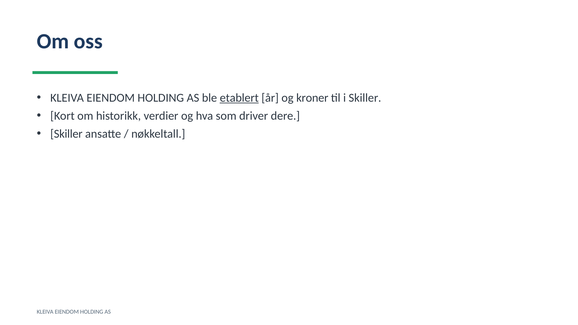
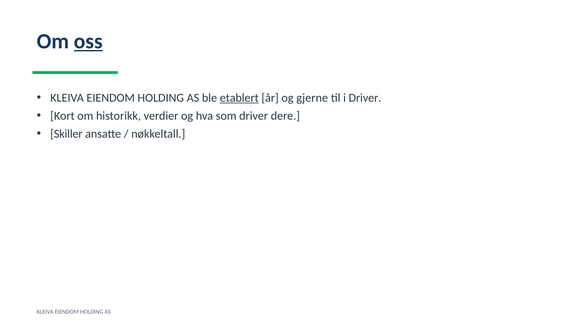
oss underline: none -> present
kroner: kroner -> gjerne
i Skiller: Skiller -> Driver
